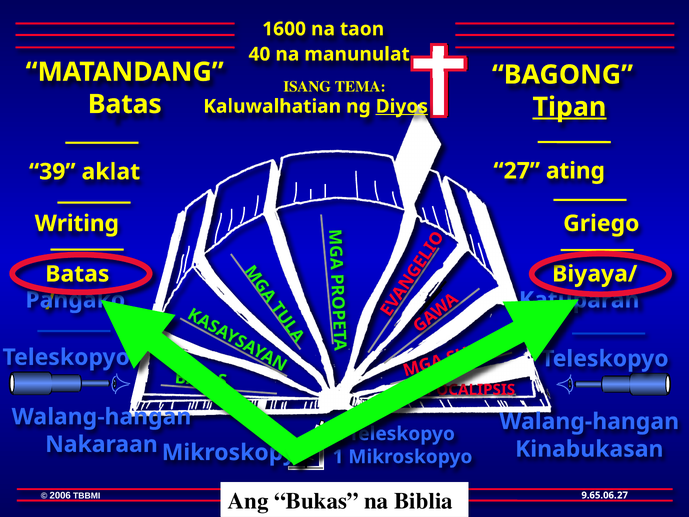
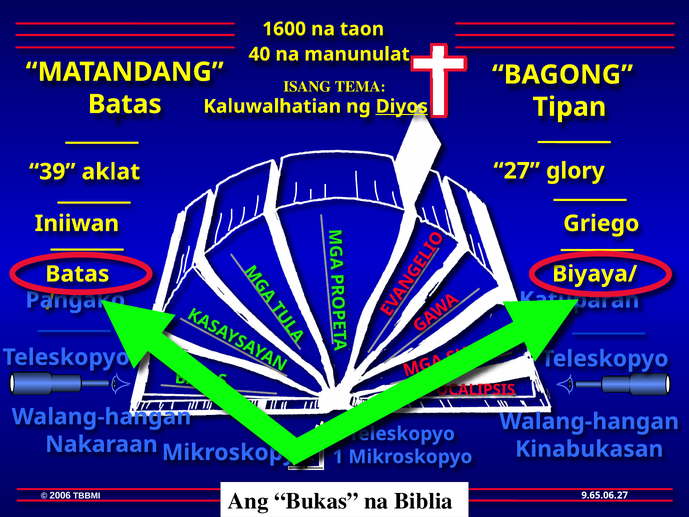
Tipan underline: present -> none
ating: ating -> glory
Writing: Writing -> Iniiwan
